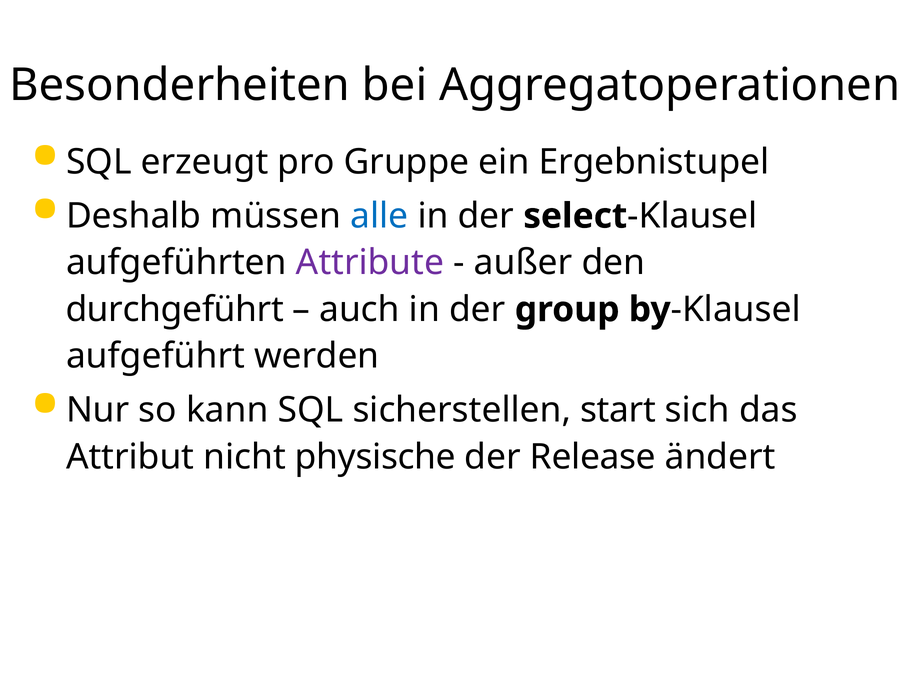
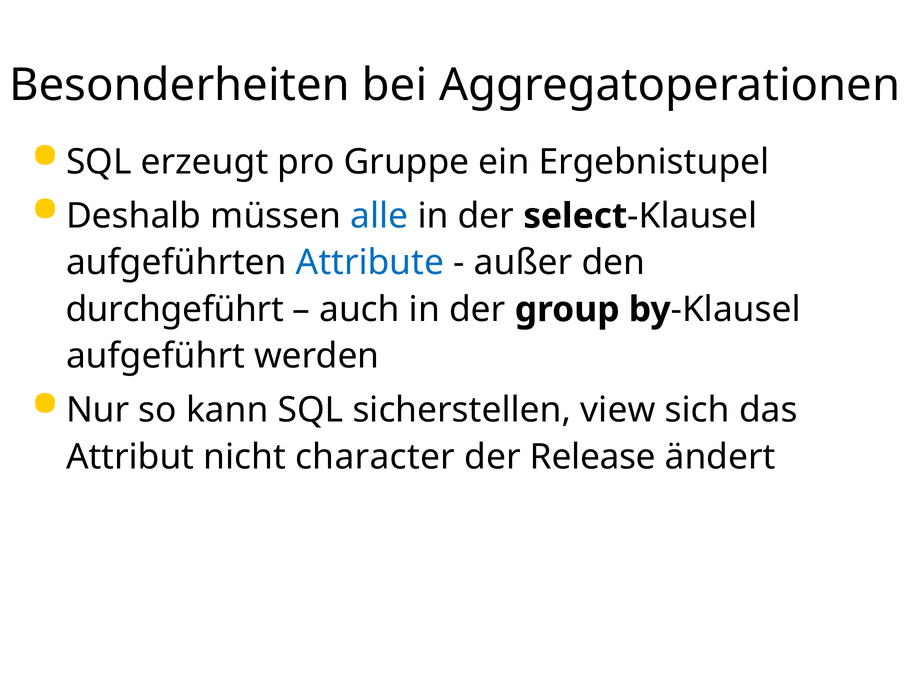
Attribute colour: purple -> blue
start: start -> view
physische: physische -> character
